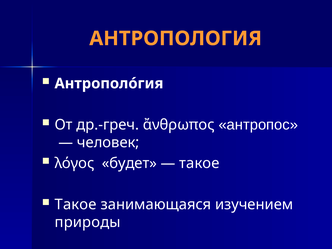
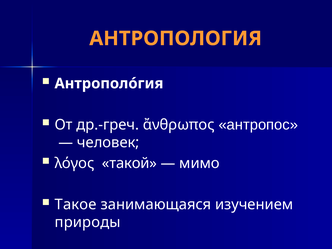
будет: будет -> такой
такое at (199, 163): такое -> мимо
